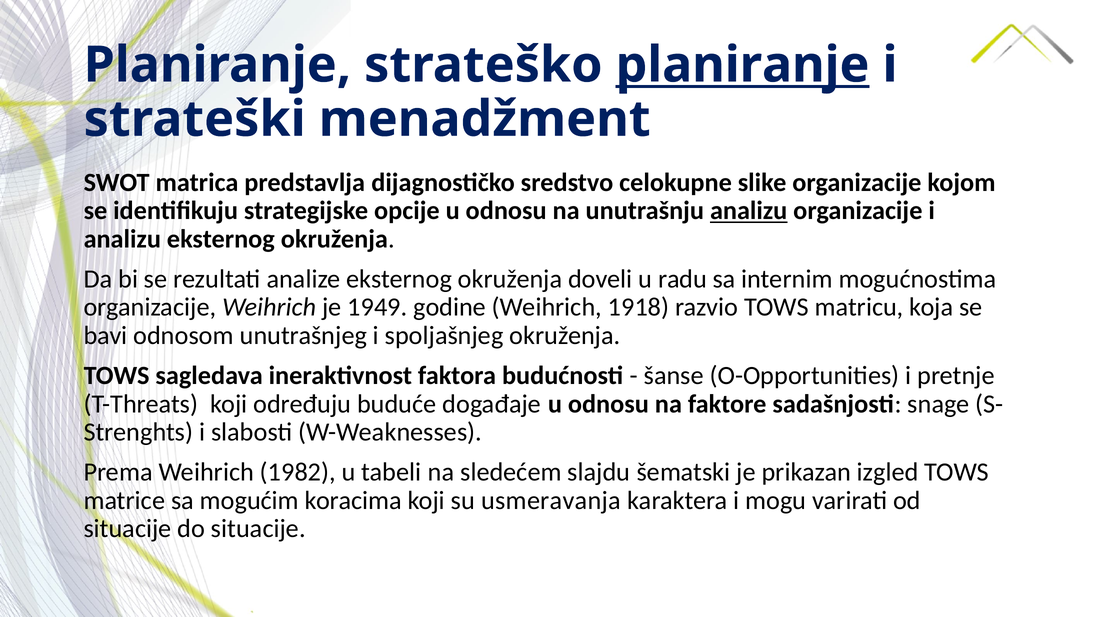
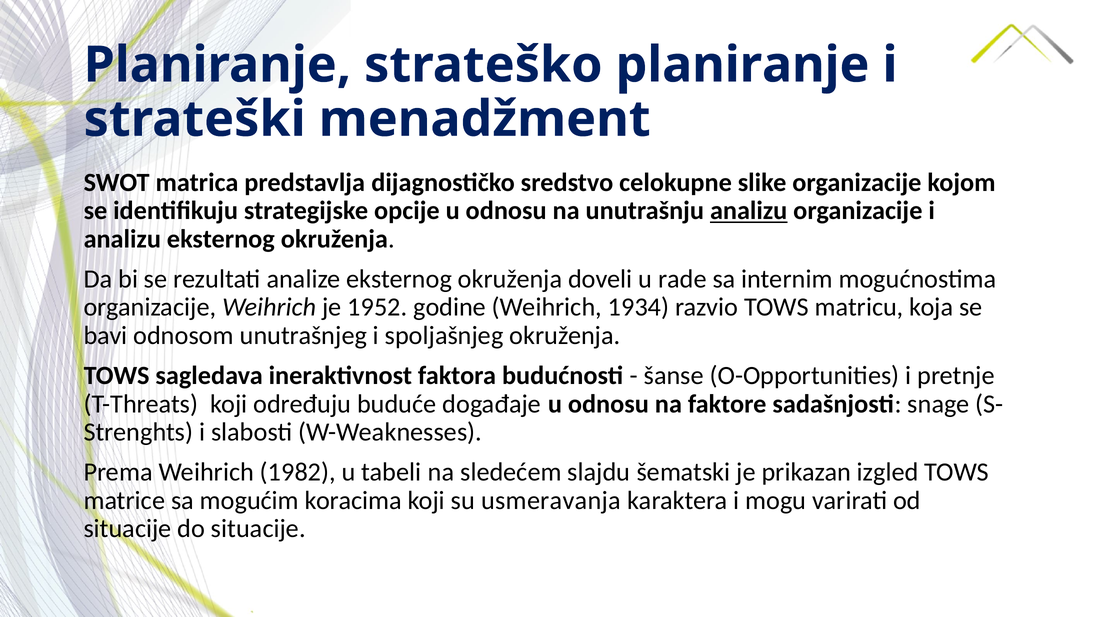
planiranje at (743, 65) underline: present -> none
radu: radu -> rade
1949: 1949 -> 1952
1918: 1918 -> 1934
